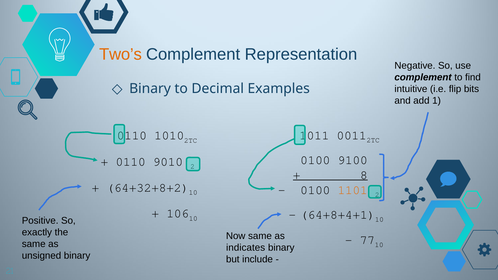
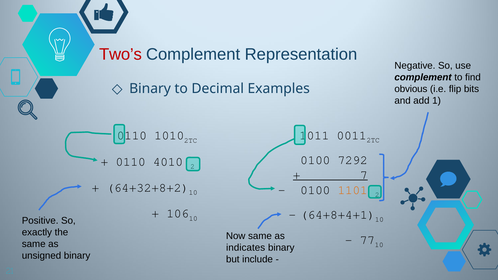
Two’s colour: orange -> red
intuitive: intuitive -> obvious
9100: 9100 -> 7292
9010: 9010 -> 4010
8: 8 -> 7
